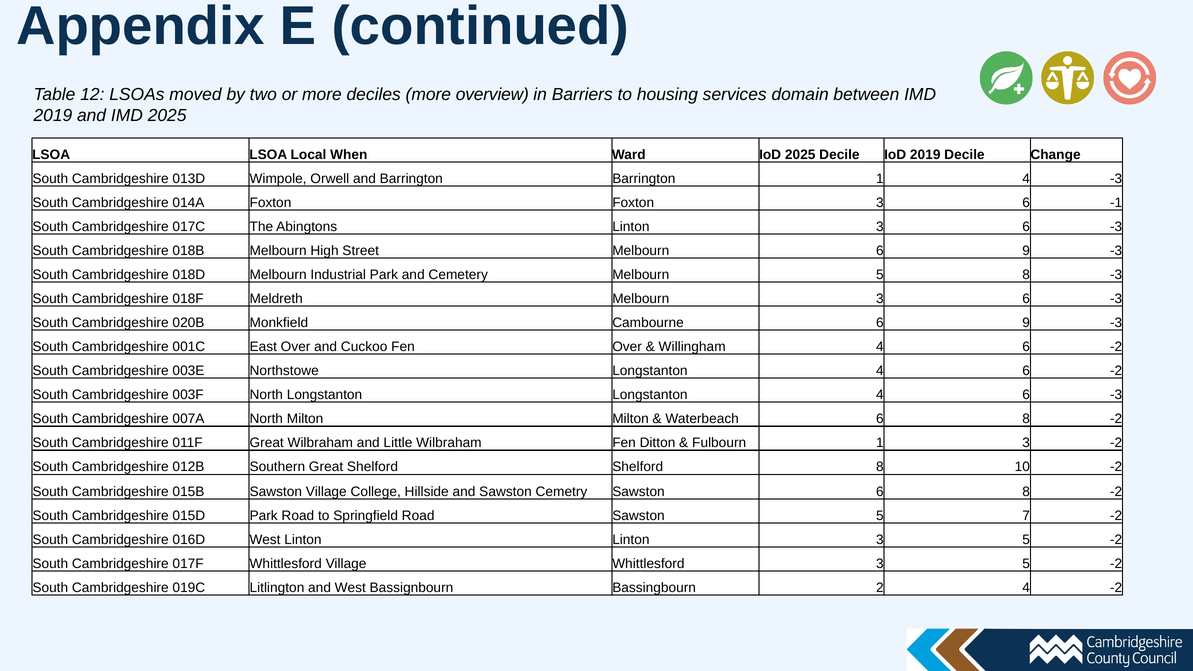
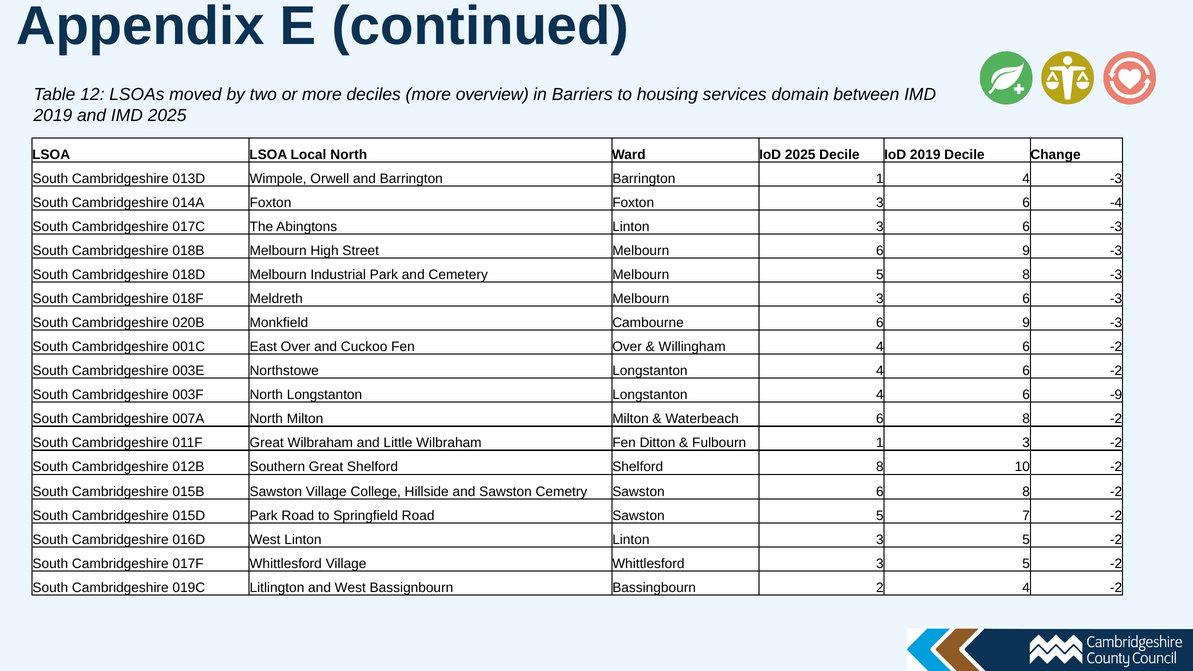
Local When: When -> North
-1: -1 -> -4
4 6 -3: -3 -> -9
